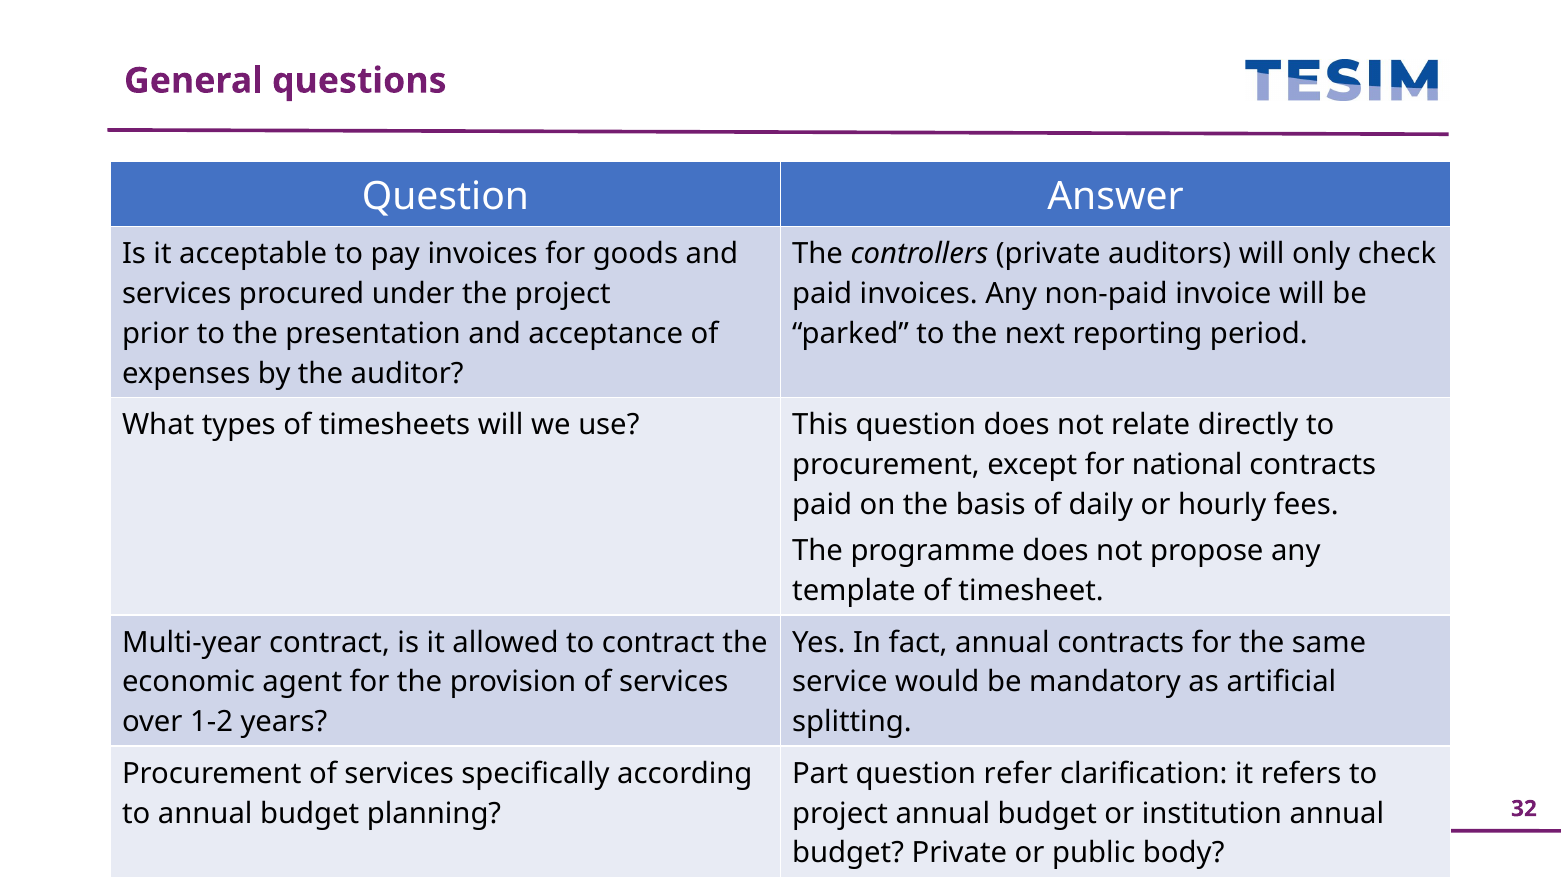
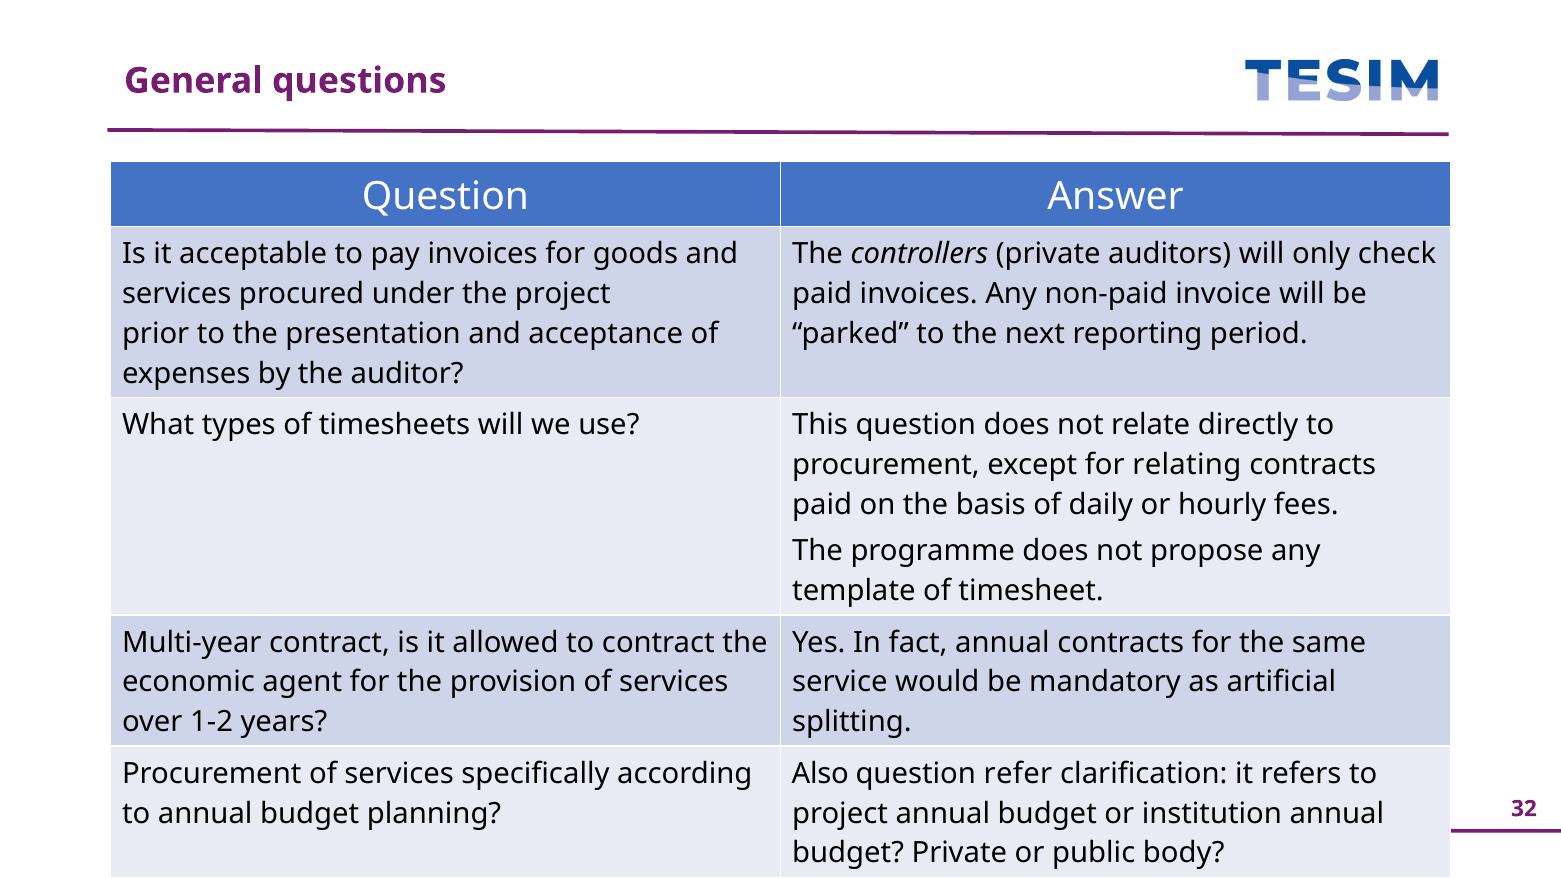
national: national -> relating
Part: Part -> Also
